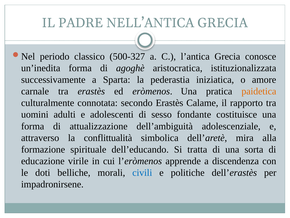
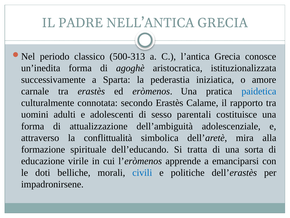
500-327: 500-327 -> 500-313
paidetica colour: orange -> blue
fondante: fondante -> parentali
discendenza: discendenza -> emanciparsi
